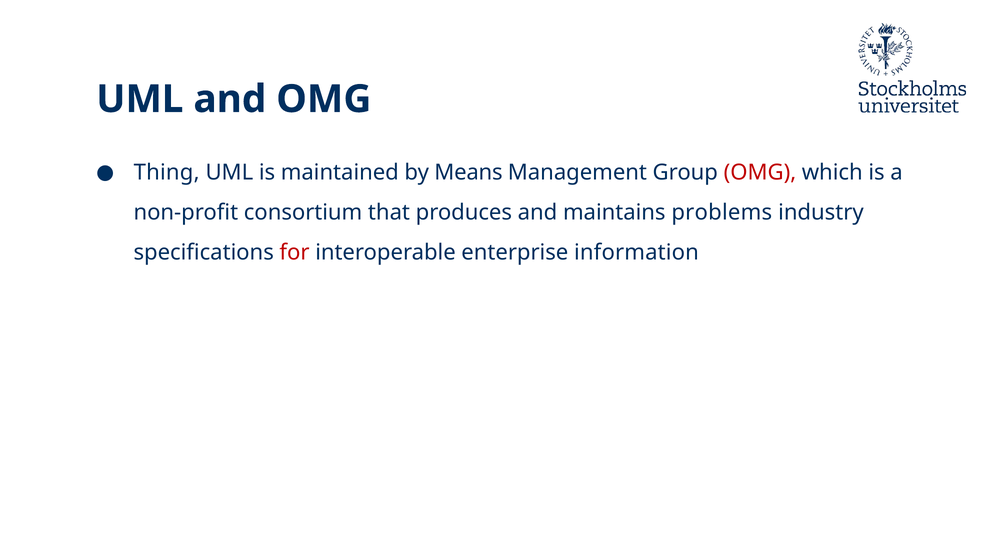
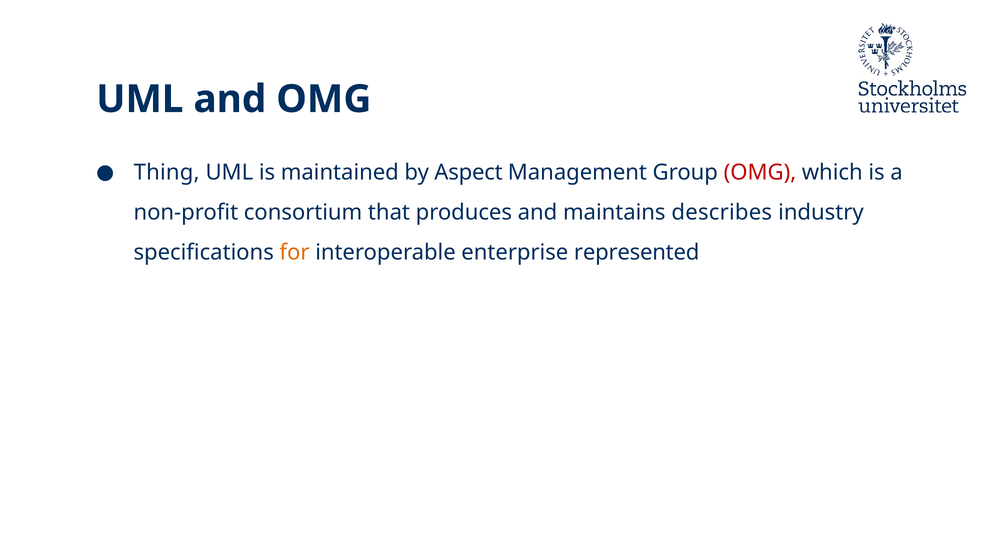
Means: Means -> Aspect
problems: problems -> describes
for colour: red -> orange
information: information -> represented
